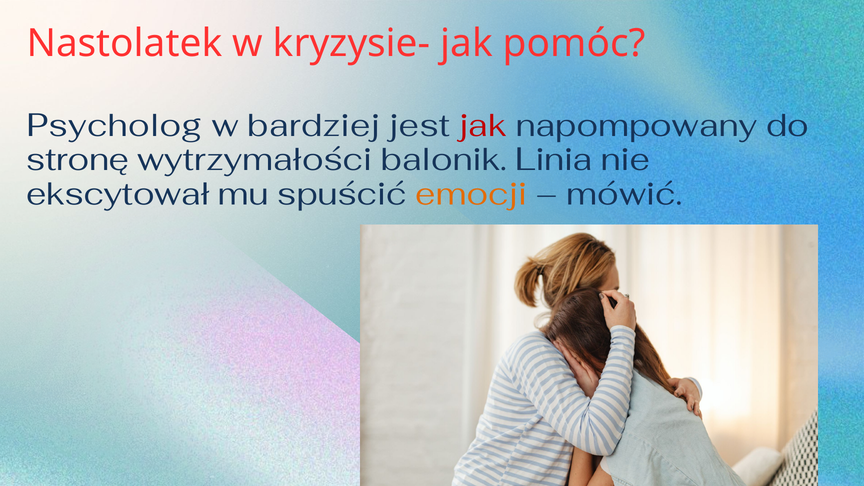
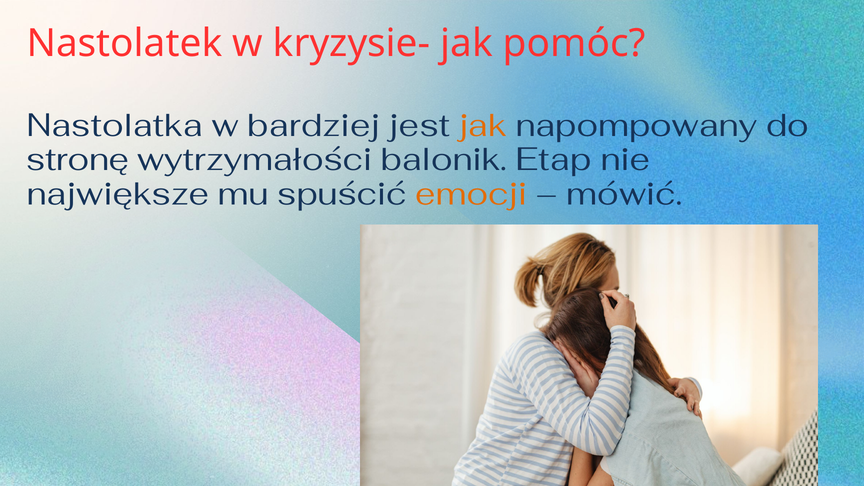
Psycholog: Psycholog -> Nastolatka
jak at (483, 125) colour: red -> orange
Linia: Linia -> Etap
ekscytował: ekscytował -> największe
